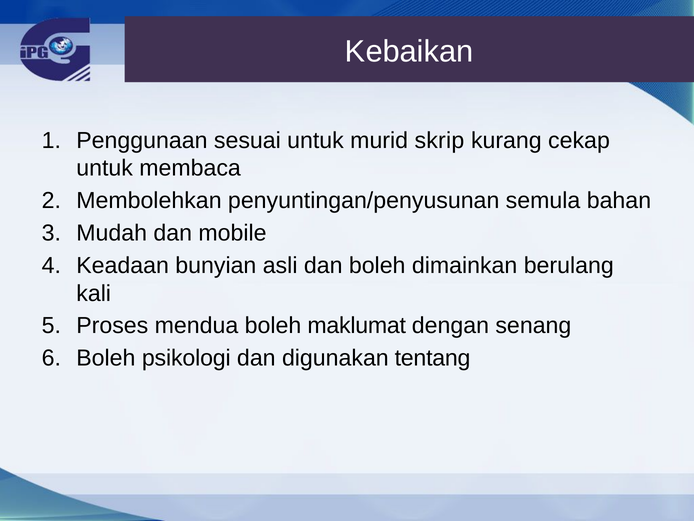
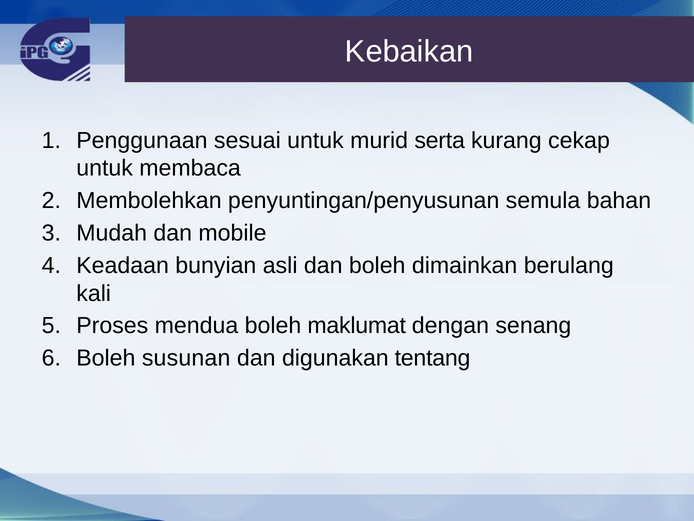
skrip: skrip -> serta
psikologi: psikologi -> susunan
